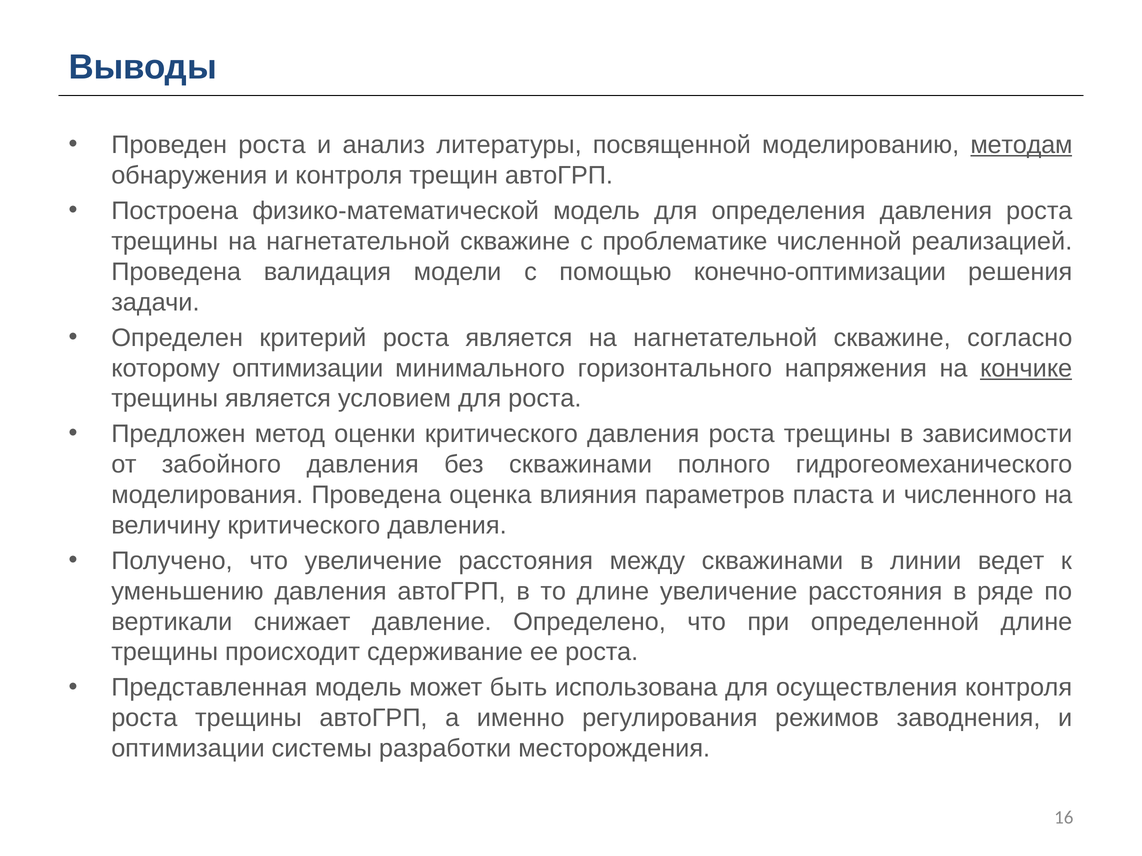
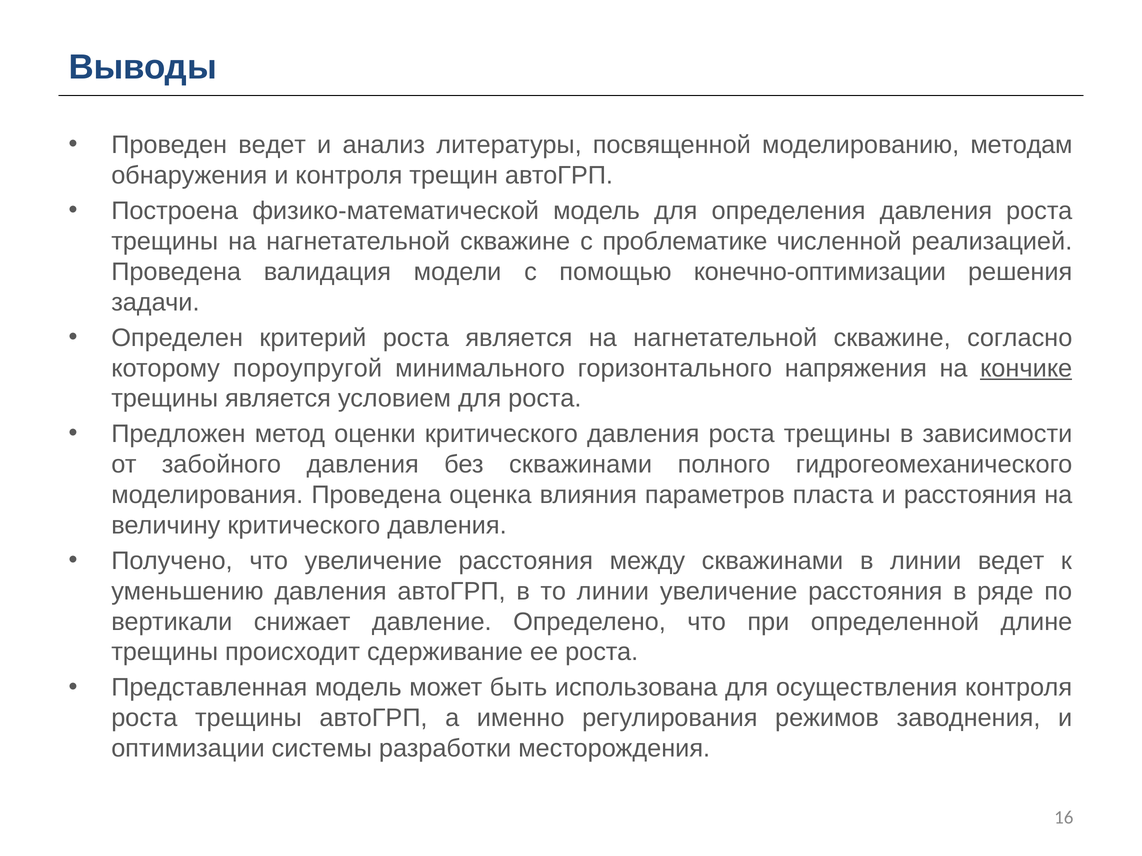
Проведен роста: роста -> ведет
методам underline: present -> none
которому оптимизации: оптимизации -> пороупругой
и численного: численного -> расстояния
то длине: длине -> линии
